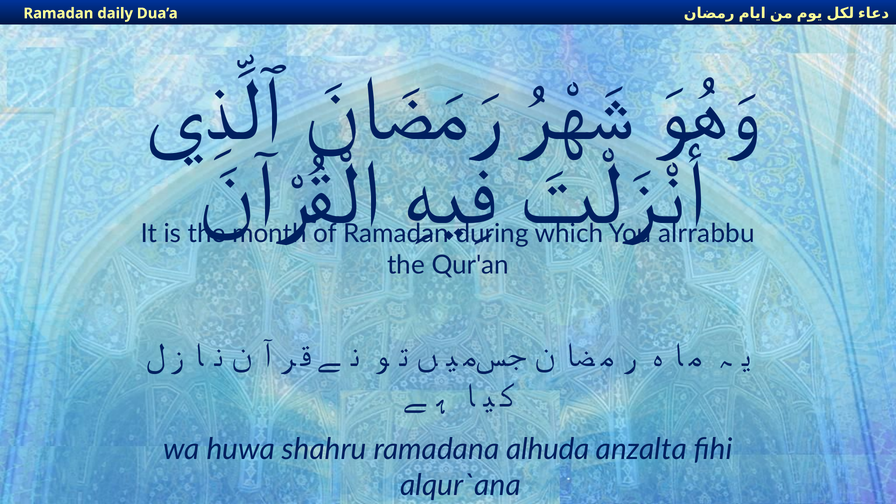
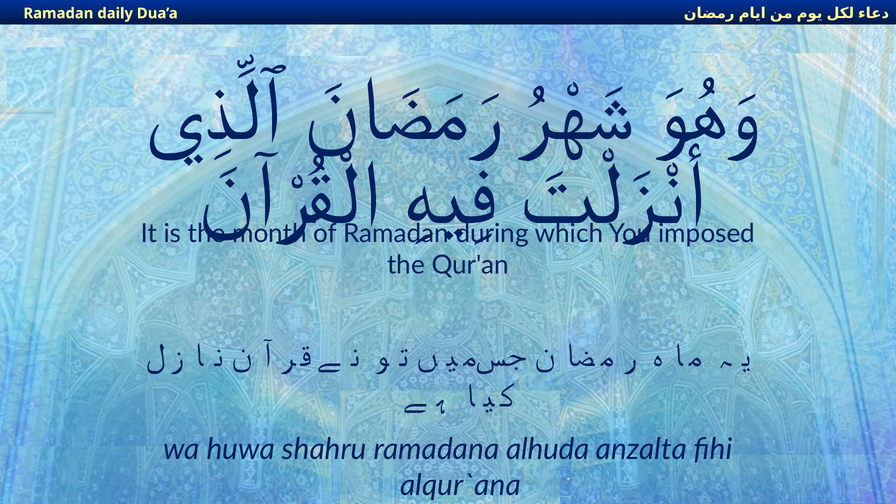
alrrabbu: alrrabbu -> imposed
